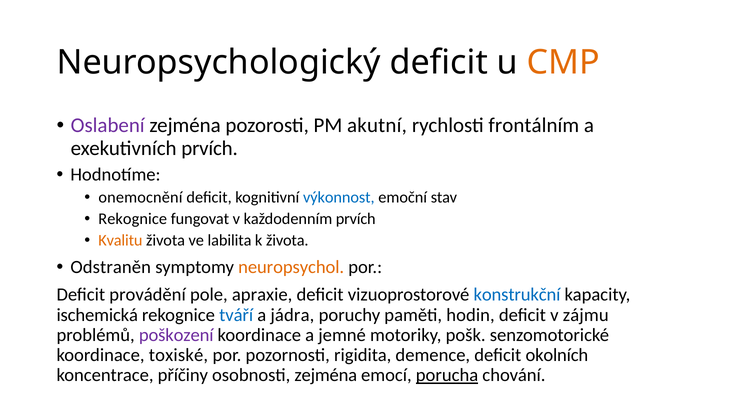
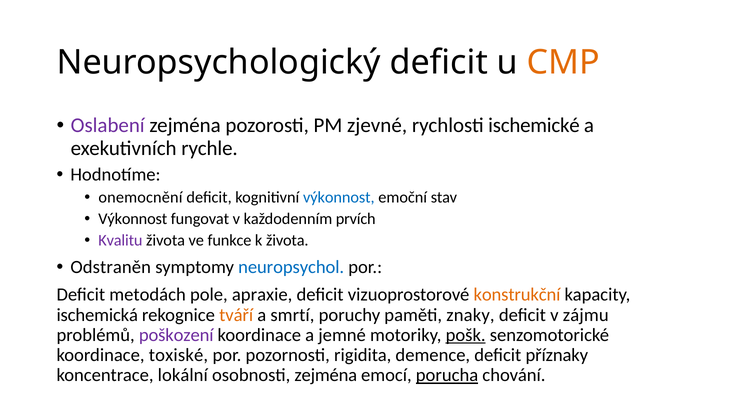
akutní: akutní -> zjevné
frontálním: frontálním -> ischemické
exekutivních prvích: prvích -> rychle
Rekognice at (133, 219): Rekognice -> Výkonnost
Kvalitu colour: orange -> purple
labilita: labilita -> funkce
neuropsychol colour: orange -> blue
provádění: provádění -> metodách
konstrukční colour: blue -> orange
tváří colour: blue -> orange
jádra: jádra -> smrtí
hodin: hodin -> znaky
pošk underline: none -> present
okolních: okolních -> příznaky
příčiny: příčiny -> lokální
